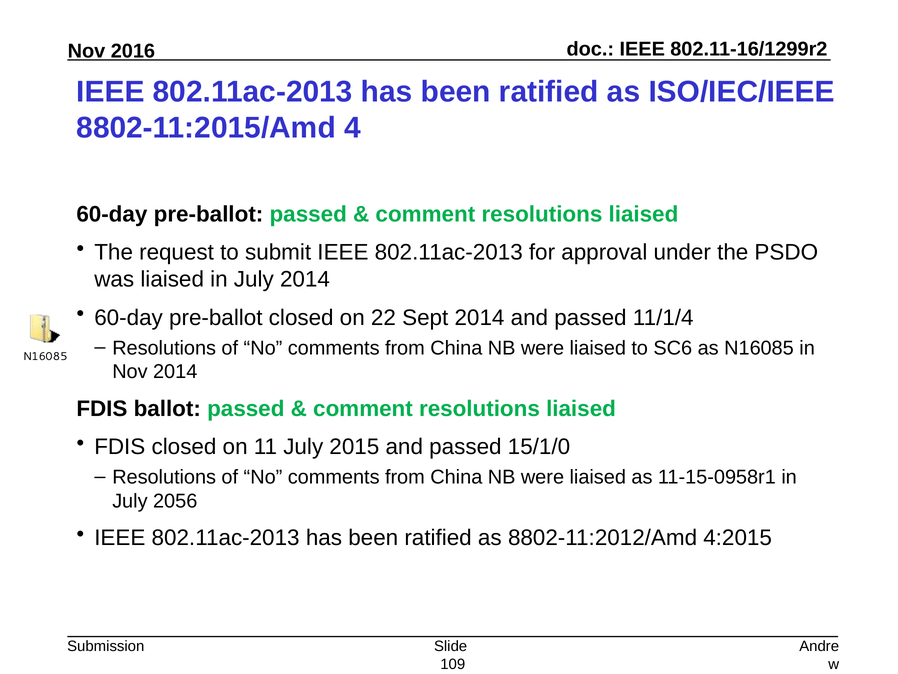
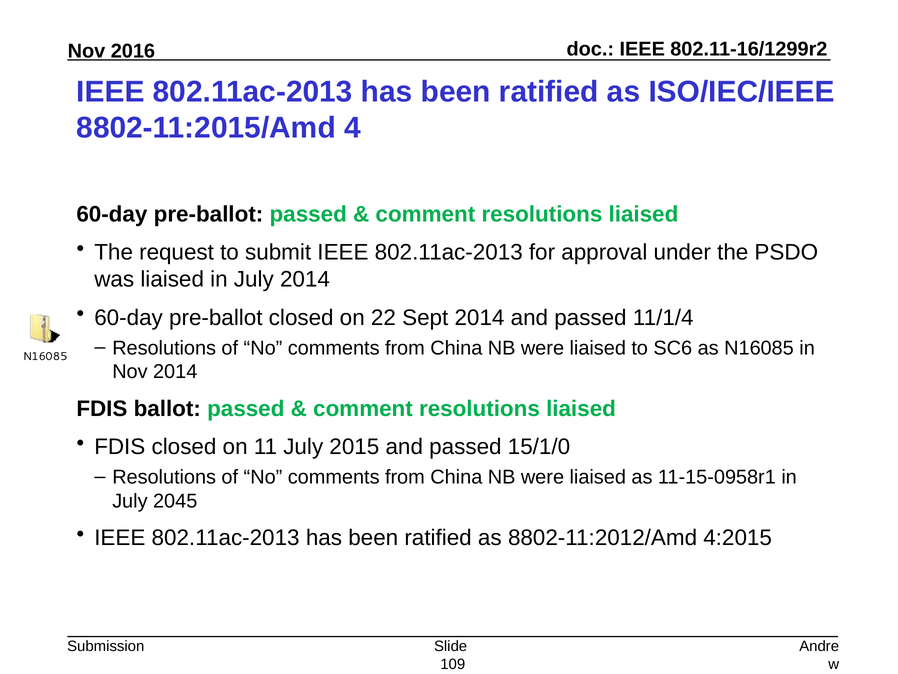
2056: 2056 -> 2045
